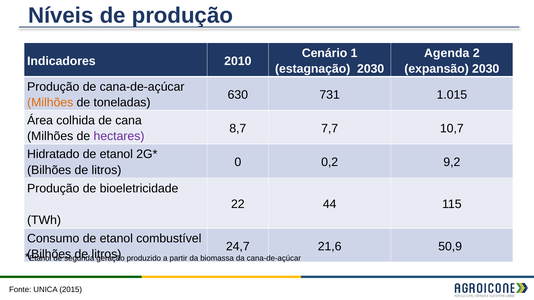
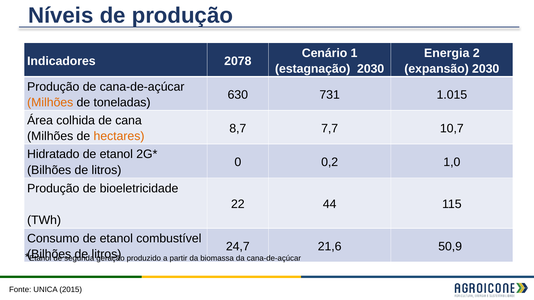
Agenda: Agenda -> Energia
2010: 2010 -> 2078
hectares colour: purple -> orange
9,2: 9,2 -> 1,0
